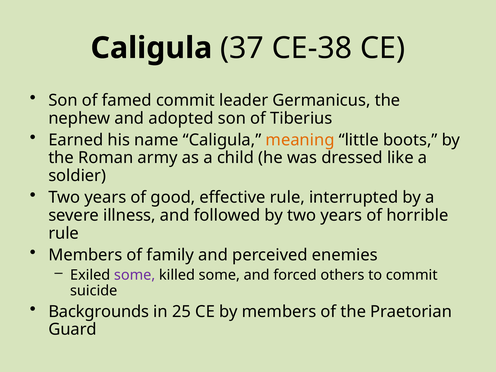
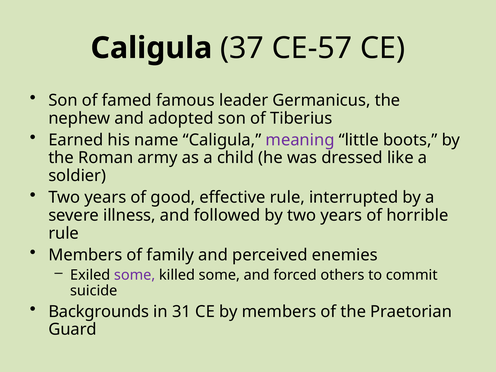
CE-38: CE-38 -> CE-57
famed commit: commit -> famous
meaning colour: orange -> purple
25: 25 -> 31
